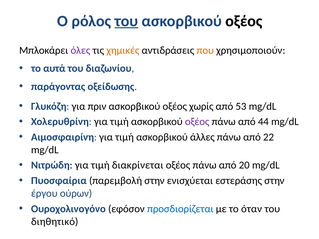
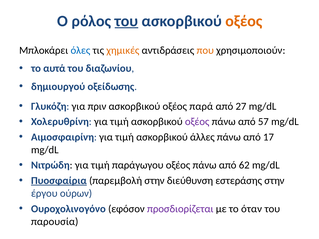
οξέος at (244, 21) colour: black -> orange
όλες colour: purple -> blue
παράγοντας: παράγοντας -> δημιουργού
χωρίς: χωρίς -> παρά
53: 53 -> 27
44: 44 -> 57
22: 22 -> 17
διακρίνεται: διακρίνεται -> παράγωγου
20: 20 -> 62
Πυοσφαίρια underline: none -> present
ενισχύεται: ενισχύεται -> διεύθυνση
προσδιορίζεται colour: blue -> purple
διηθητικό: διηθητικό -> παρουσία
